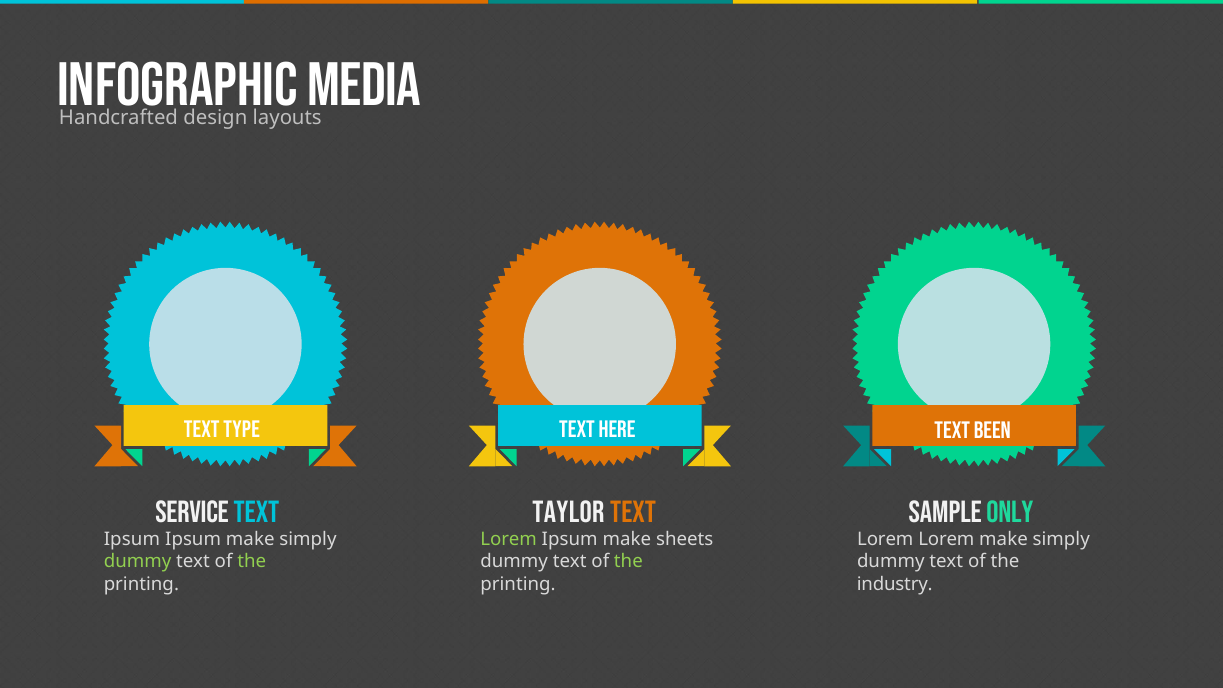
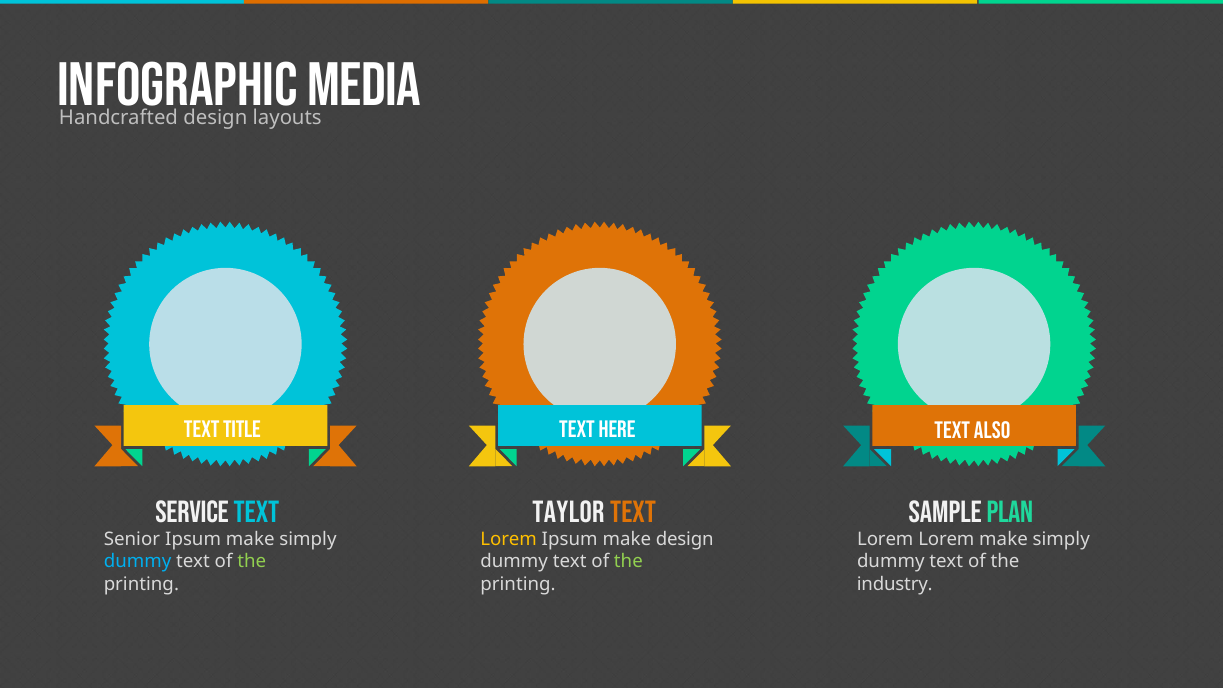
TYPE: TYPE -> TITLE
BEEN: BEEN -> ALSO
ONLY: ONLY -> PLAN
Ipsum at (132, 539): Ipsum -> Senior
Lorem at (509, 539) colour: light green -> yellow
make sheets: sheets -> design
dummy at (138, 562) colour: light green -> light blue
